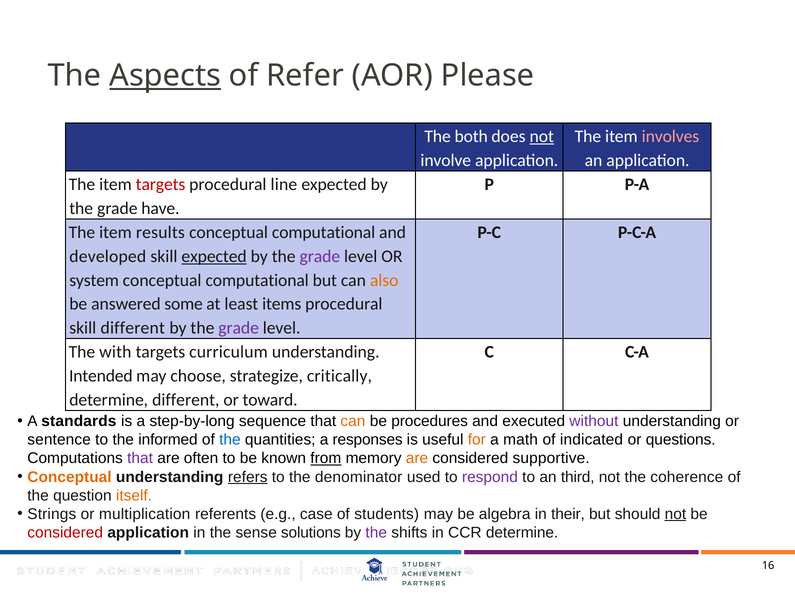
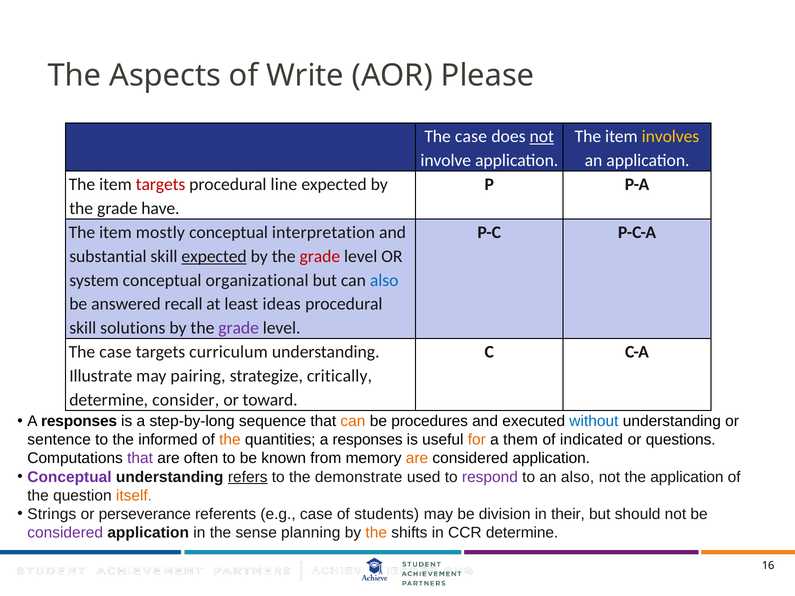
Aspects underline: present -> none
Refer: Refer -> Write
both at (471, 137): both -> case
involves colour: pink -> yellow
results: results -> mostly
computational at (324, 232): computational -> interpretation
developed: developed -> substantial
grade at (320, 256) colour: purple -> red
computational at (257, 280): computational -> organizational
also at (384, 280) colour: orange -> blue
some: some -> recall
items: items -> ideas
skill different: different -> solutions
with at (115, 352): with -> case
Intended: Intended -> Illustrate
choose: choose -> pairing
determine different: different -> consider
standards at (79, 421): standards -> responses
without colour: purple -> blue
the at (230, 440) colour: blue -> orange
math: math -> them
from underline: present -> none
supportive at (551, 459): supportive -> application
Conceptual at (69, 477) colour: orange -> purple
denominator: denominator -> demonstrate
an third: third -> also
the coherence: coherence -> application
multiplication: multiplication -> perseverance
algebra: algebra -> division
not at (675, 514) underline: present -> none
considered at (65, 533) colour: red -> purple
solutions: solutions -> planning
the at (376, 533) colour: purple -> orange
